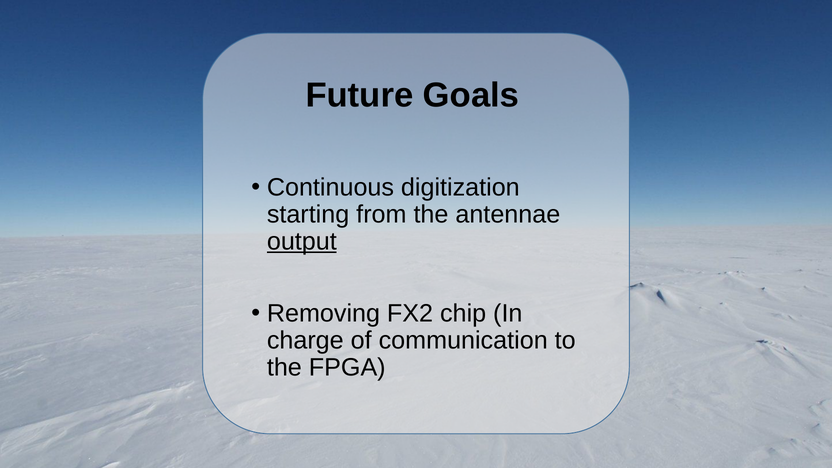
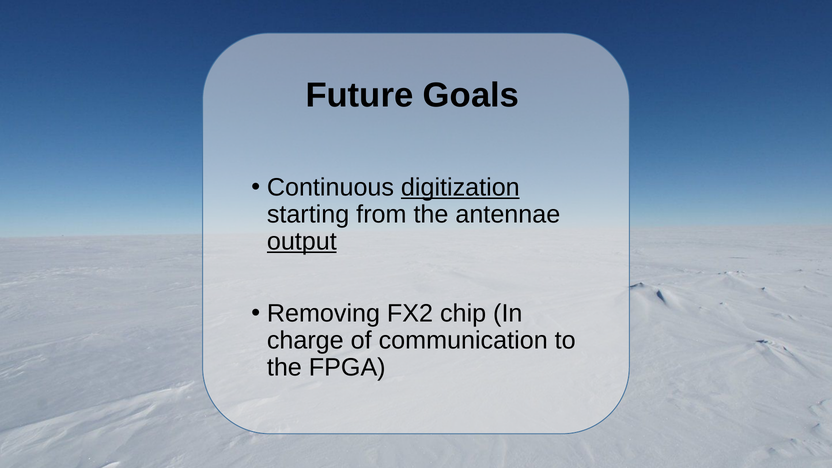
digitization underline: none -> present
